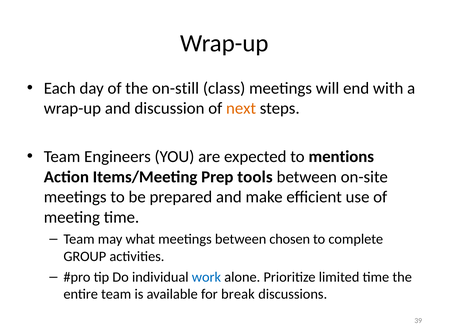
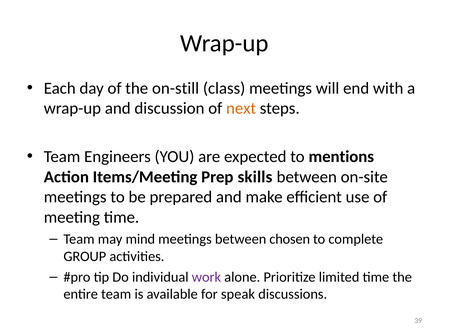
tools: tools -> skills
what: what -> mind
work colour: blue -> purple
break: break -> speak
